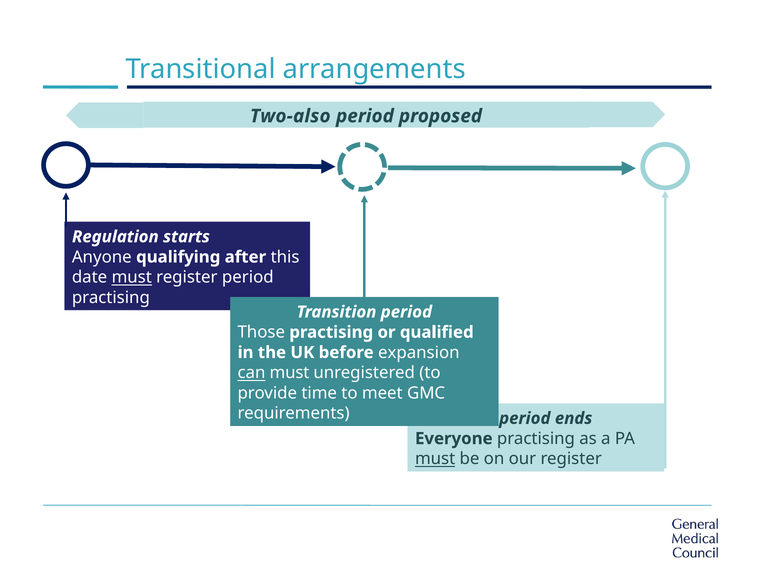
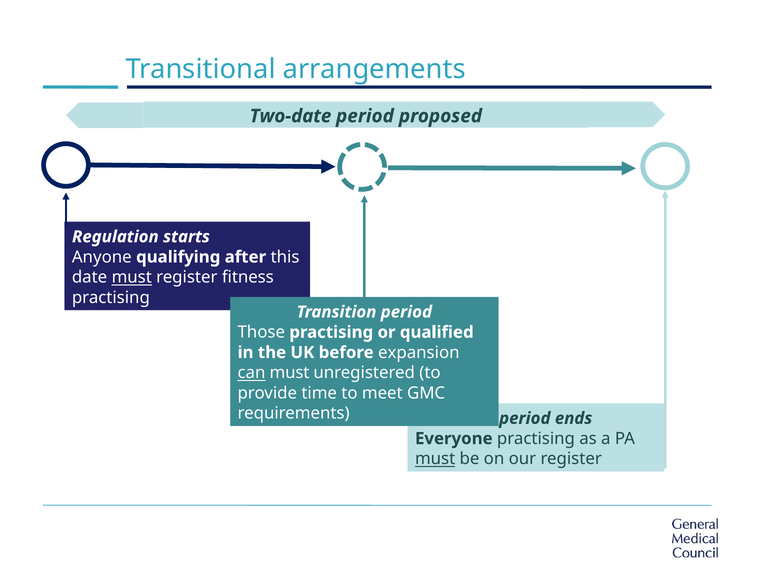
Two-also: Two-also -> Two-date
register period: period -> fitness
